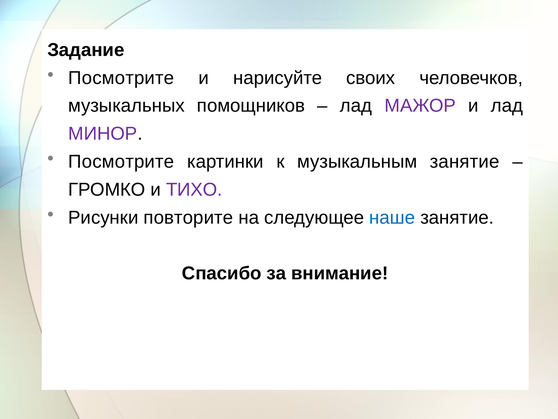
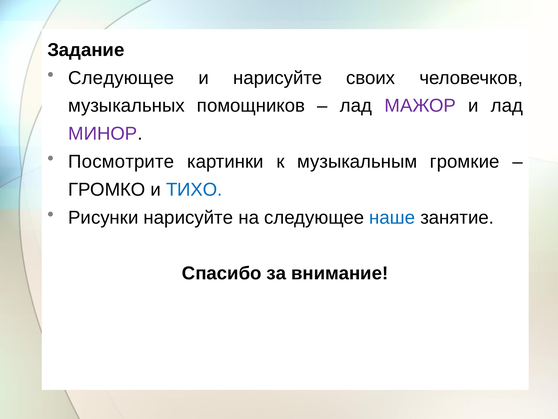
Посмотрите at (121, 78): Посмотрите -> Следующее
музыкальным занятие: занятие -> громкие
ТИХО colour: purple -> blue
Рисунки повторите: повторите -> нарисуйте
